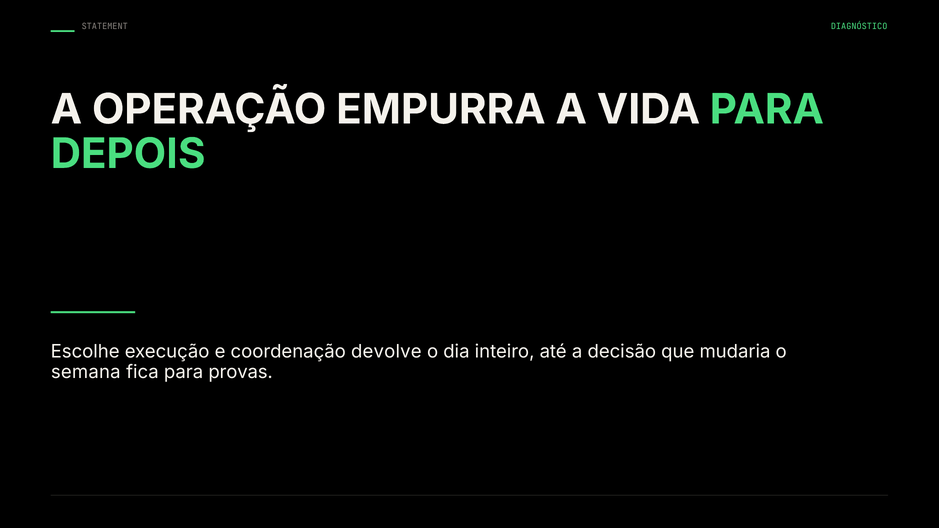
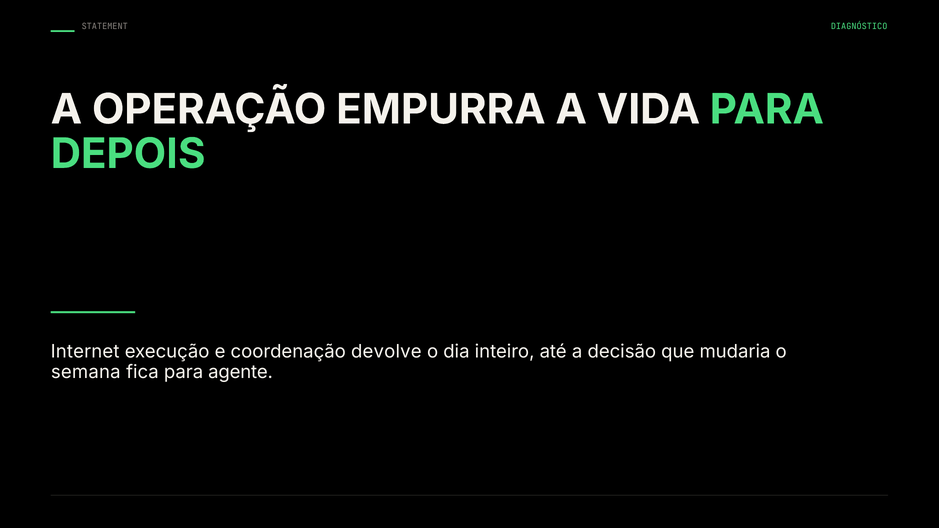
Escolhe: Escolhe -> Internet
provas: provas -> agente
